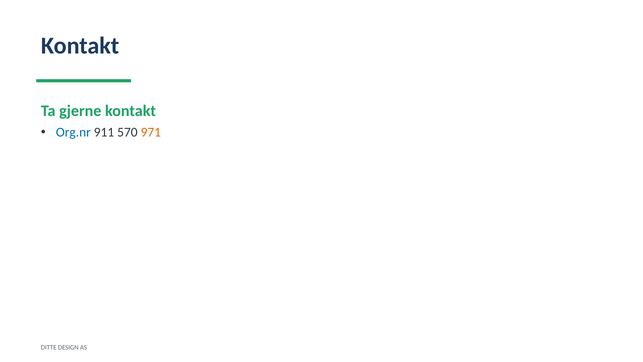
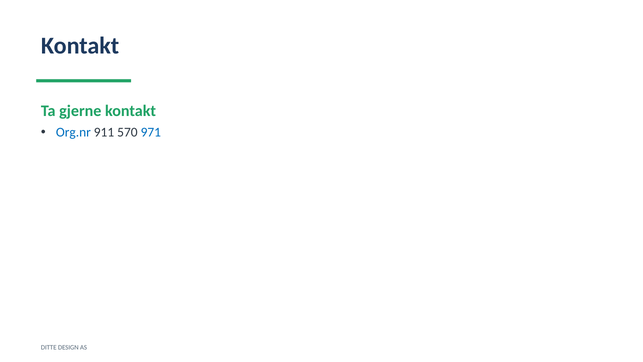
971 colour: orange -> blue
